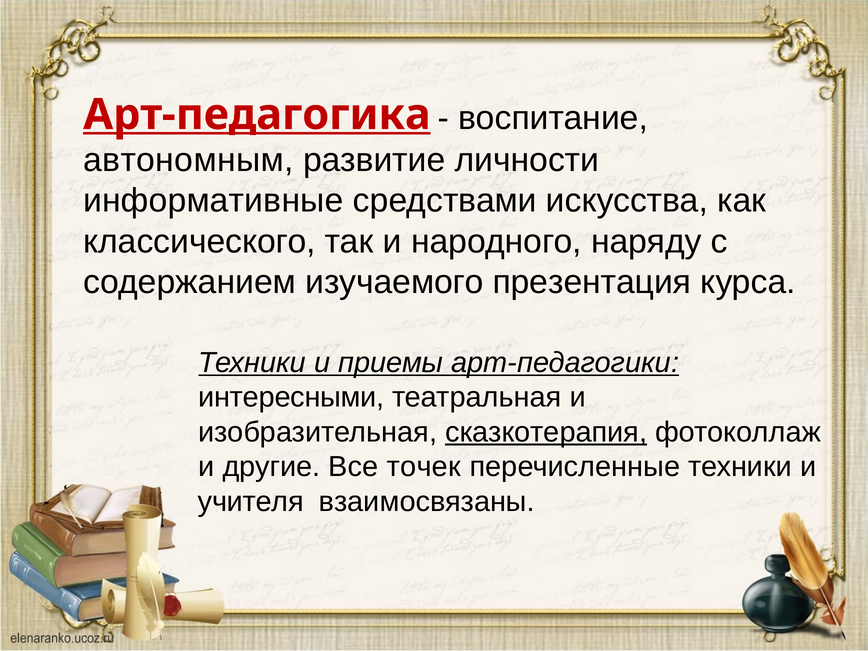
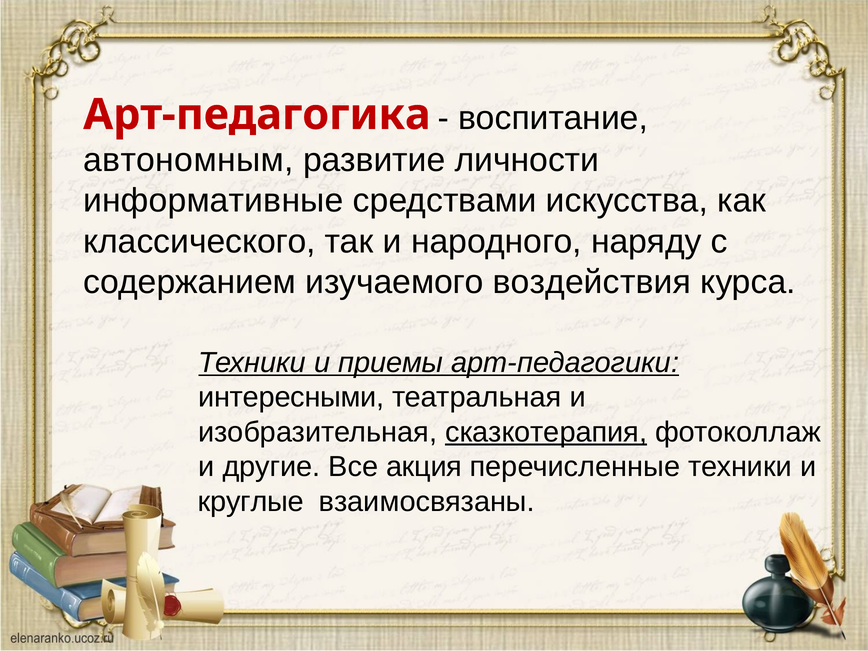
Арт-педагогика underline: present -> none
презентация: презентация -> воздействия
точек: точек -> акция
учителя: учителя -> круглые
